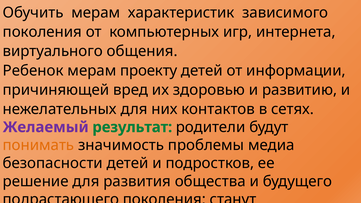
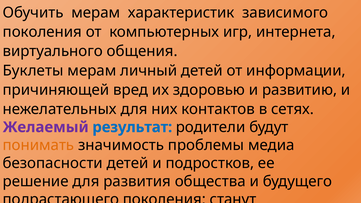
Ребенок: Ребенок -> Буклеты
проекту: проекту -> личный
результат colour: green -> blue
